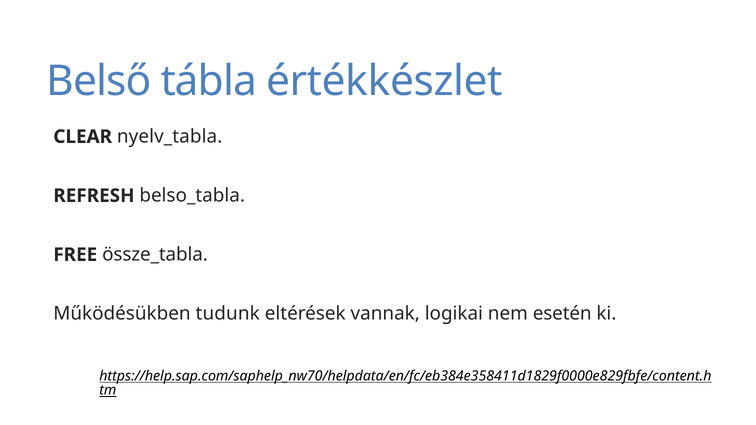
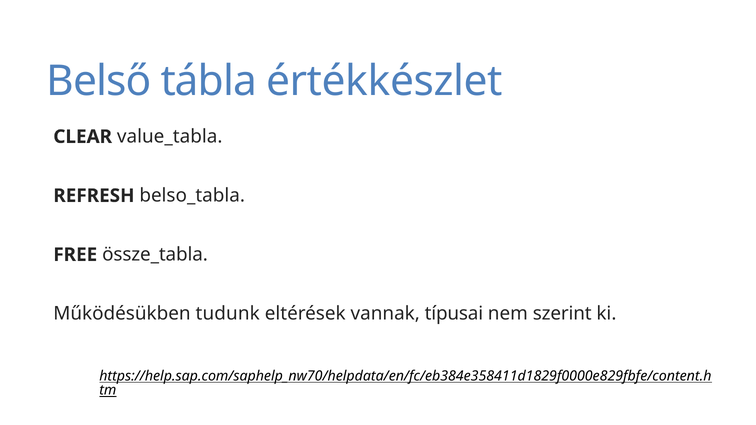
nyelv_tabla: nyelv_tabla -> value_tabla
logikai: logikai -> típusai
esetén: esetén -> szerint
